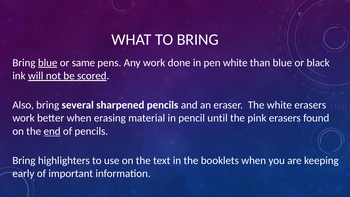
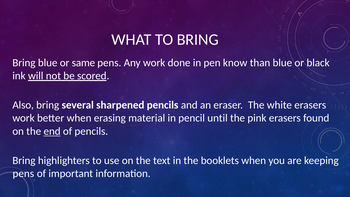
blue at (48, 63) underline: present -> none
pen white: white -> know
early at (23, 173): early -> pens
